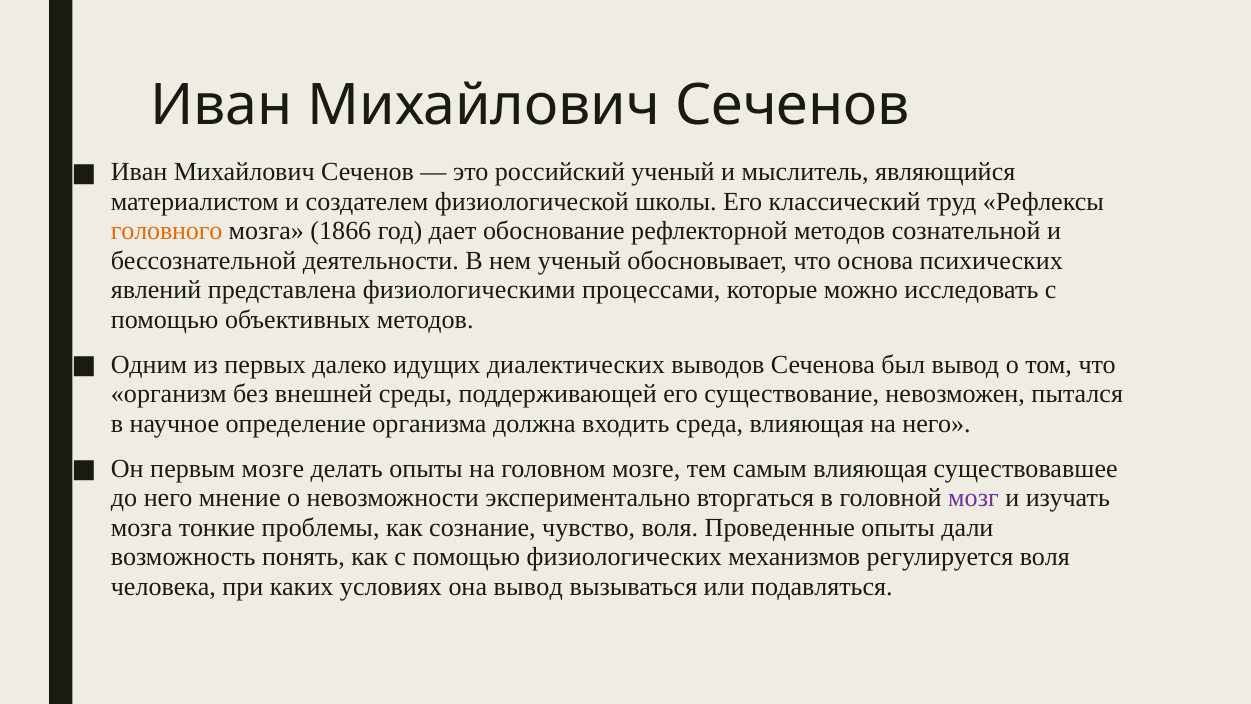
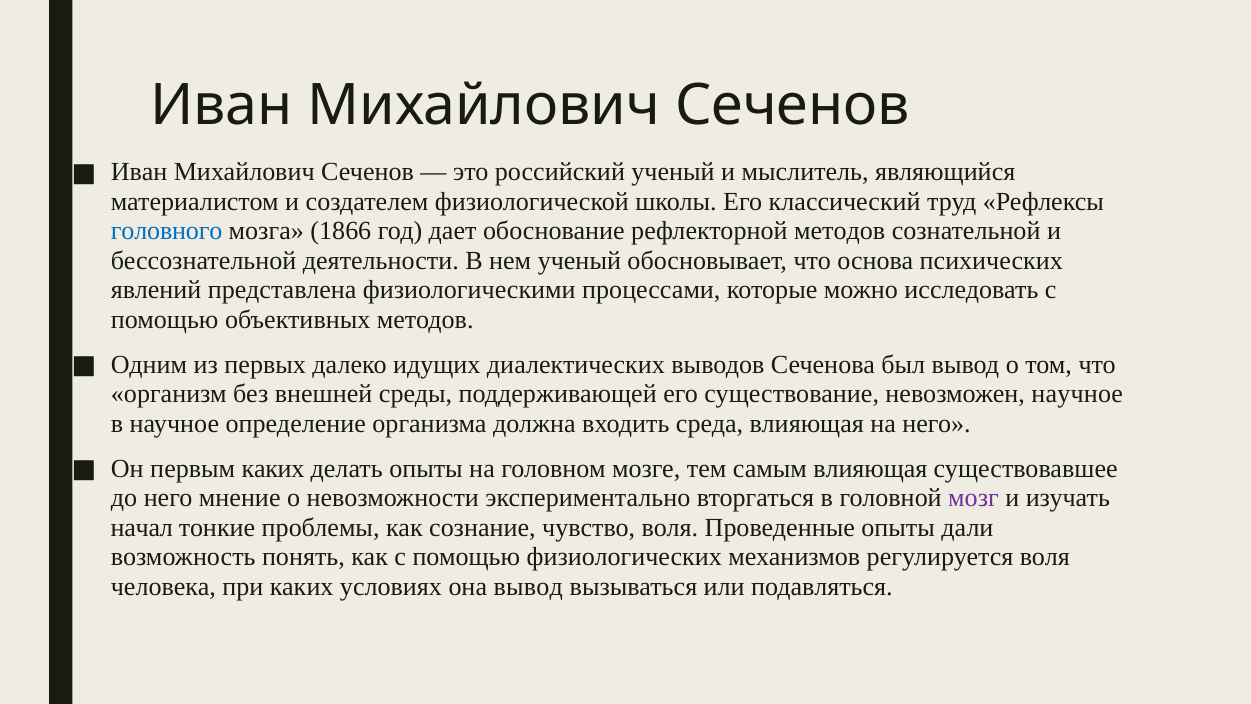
головного colour: orange -> blue
невозможен пытался: пытался -> научное
первым мозге: мозге -> каких
мозга at (142, 527): мозга -> начал
